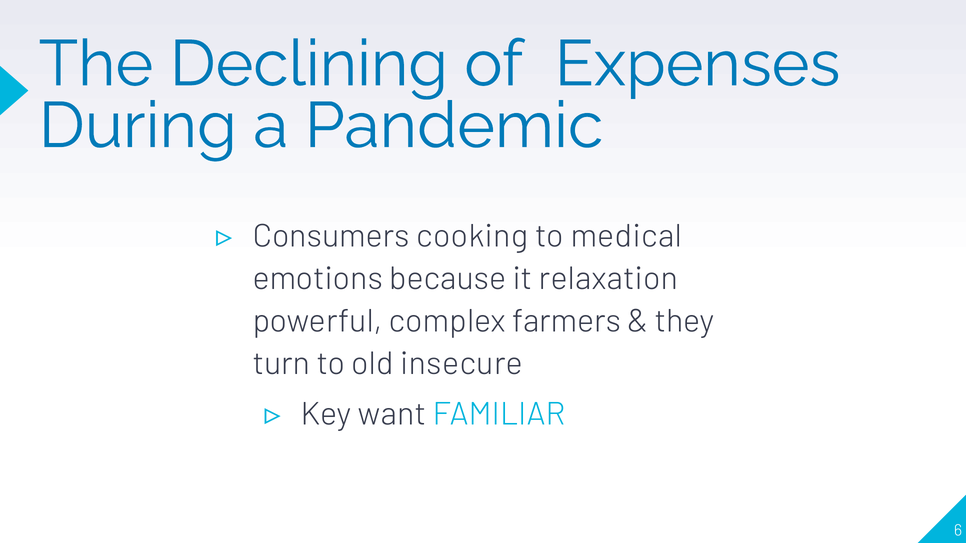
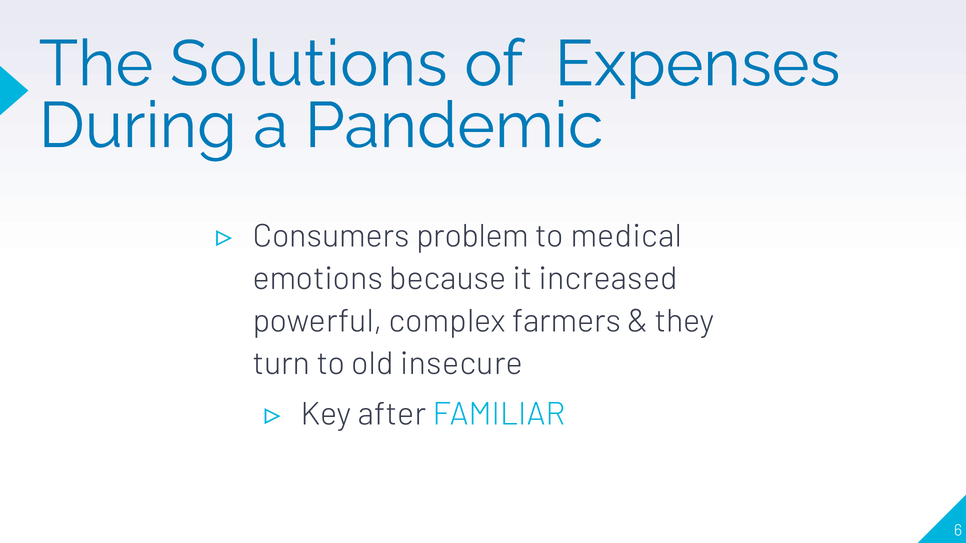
Declining: Declining -> Solutions
cooking: cooking -> problem
relaxation: relaxation -> increased
want: want -> after
